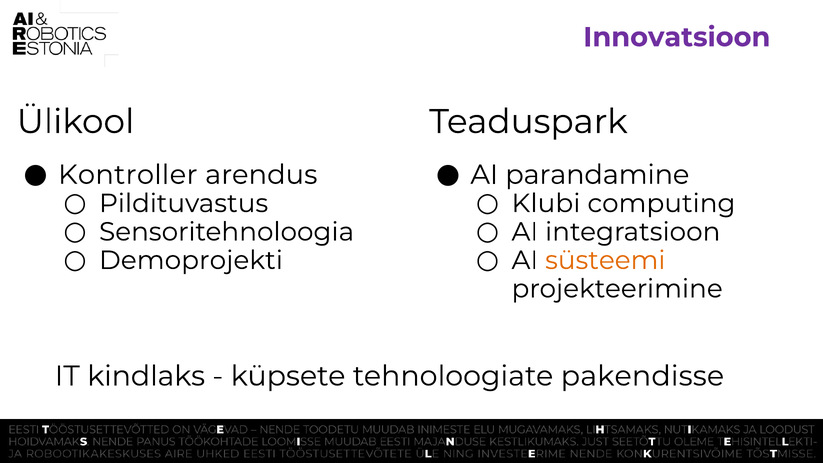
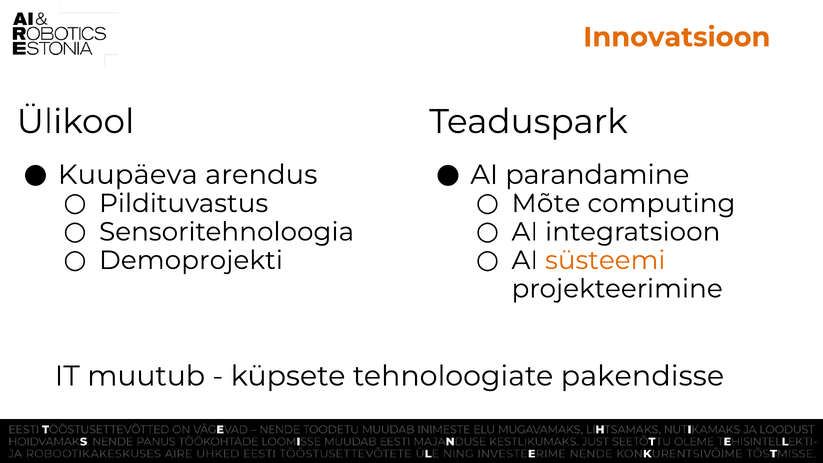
Innovatsioon colour: purple -> orange
Kontroller: Kontroller -> Kuupäeva
Klubi: Klubi -> Mõte
kindlaks: kindlaks -> muutub
